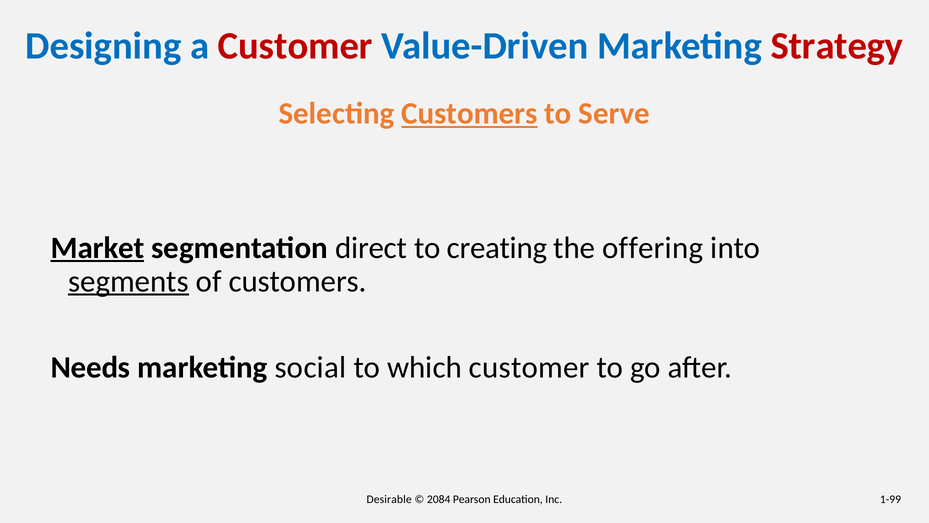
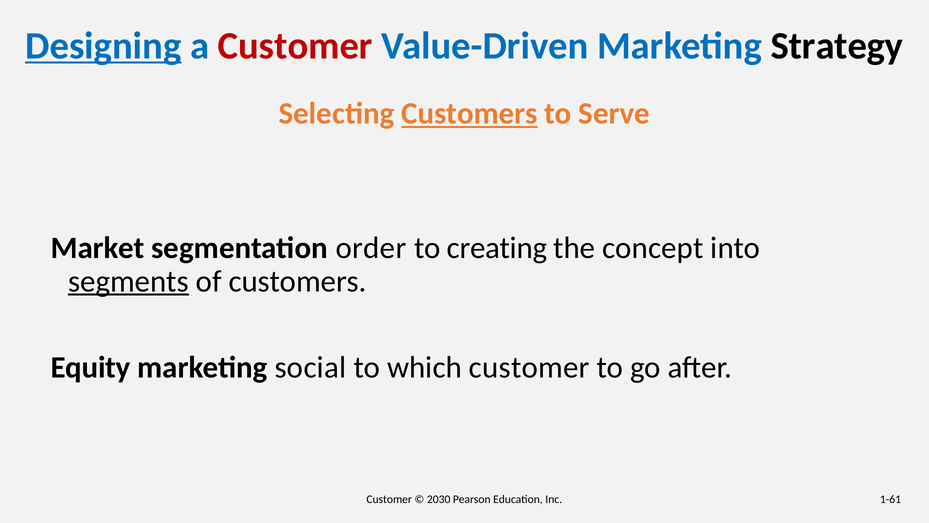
Designing underline: none -> present
Strategy colour: red -> black
Market underline: present -> none
direct: direct -> order
offering: offering -> concept
Needs: Needs -> Equity
Desirable at (389, 499): Desirable -> Customer
2084: 2084 -> 2030
1-99: 1-99 -> 1-61
